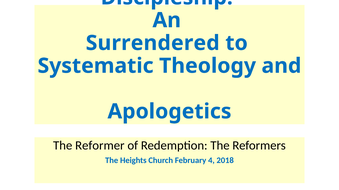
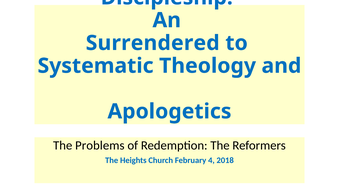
Reformer: Reformer -> Problems
